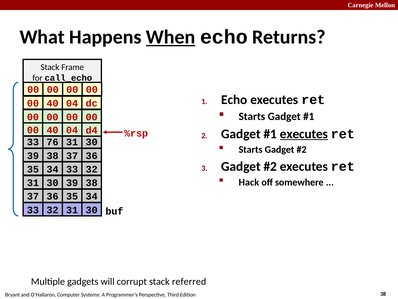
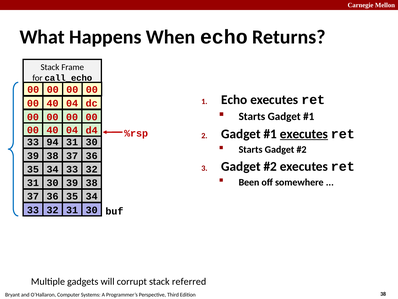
When underline: present -> none
76: 76 -> 94
Hack: Hack -> Been
